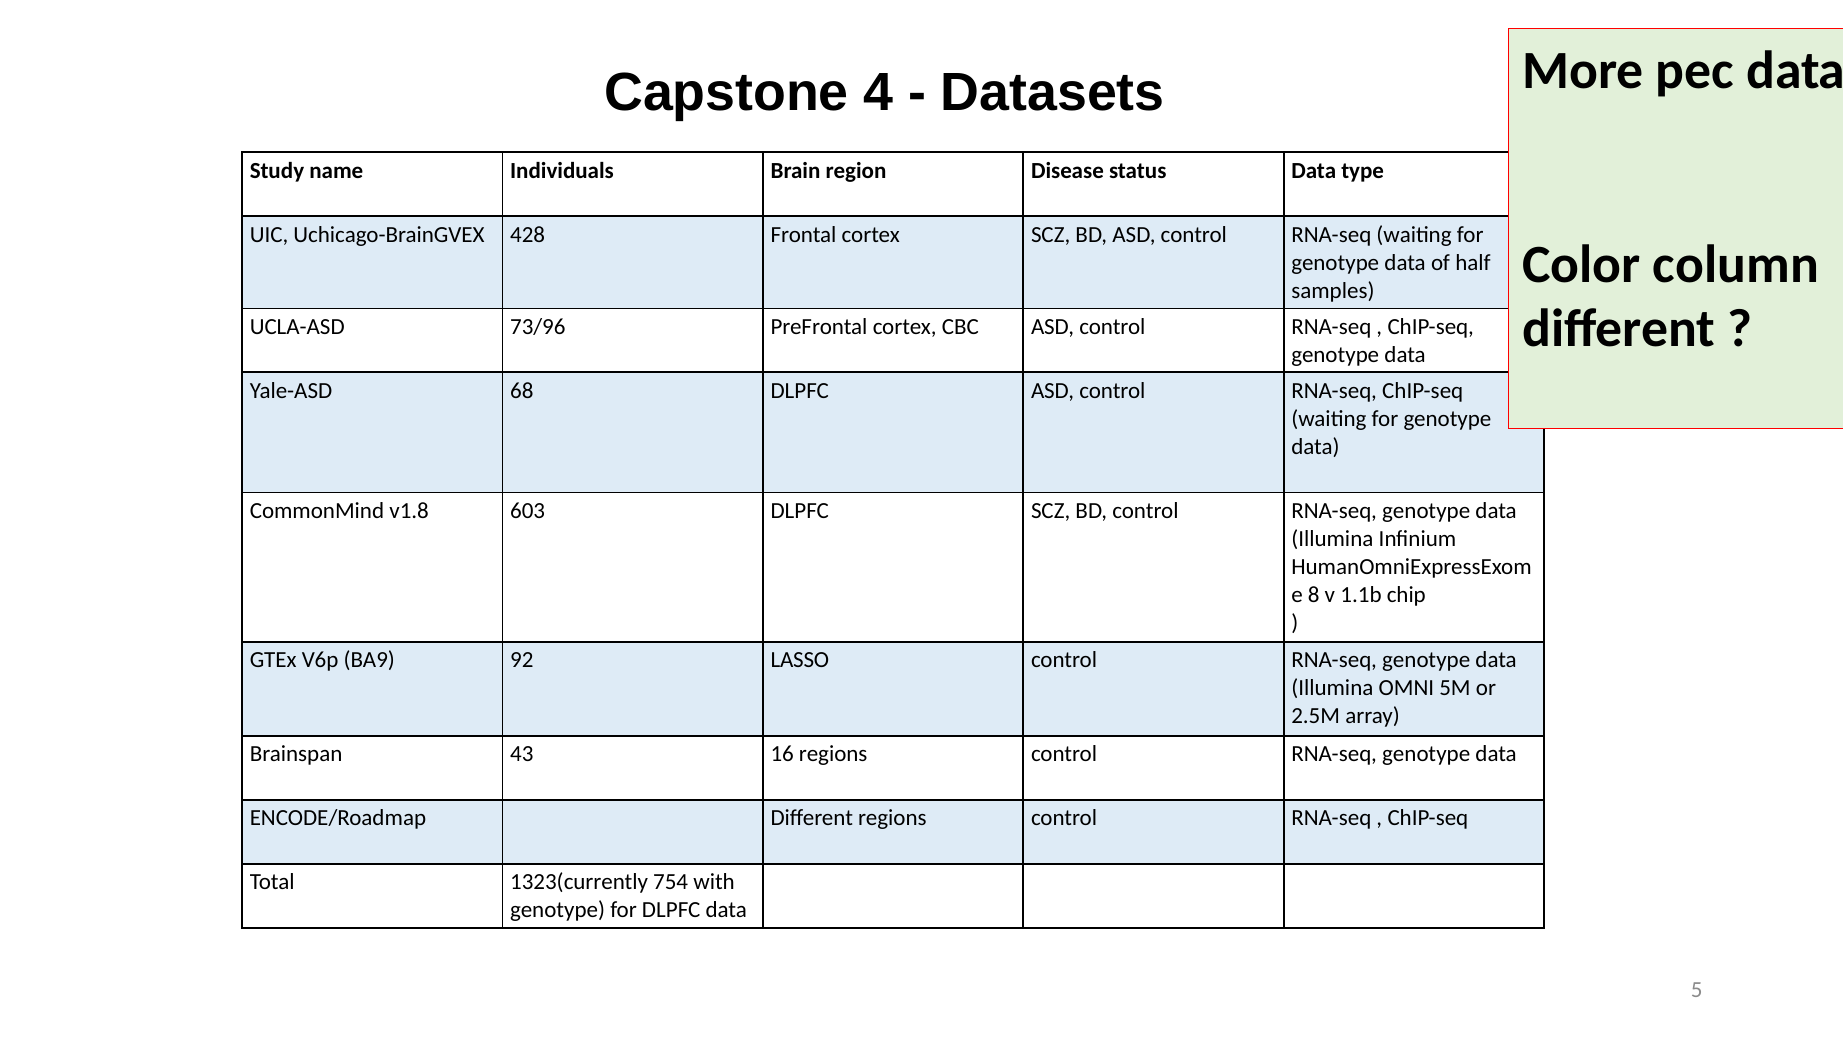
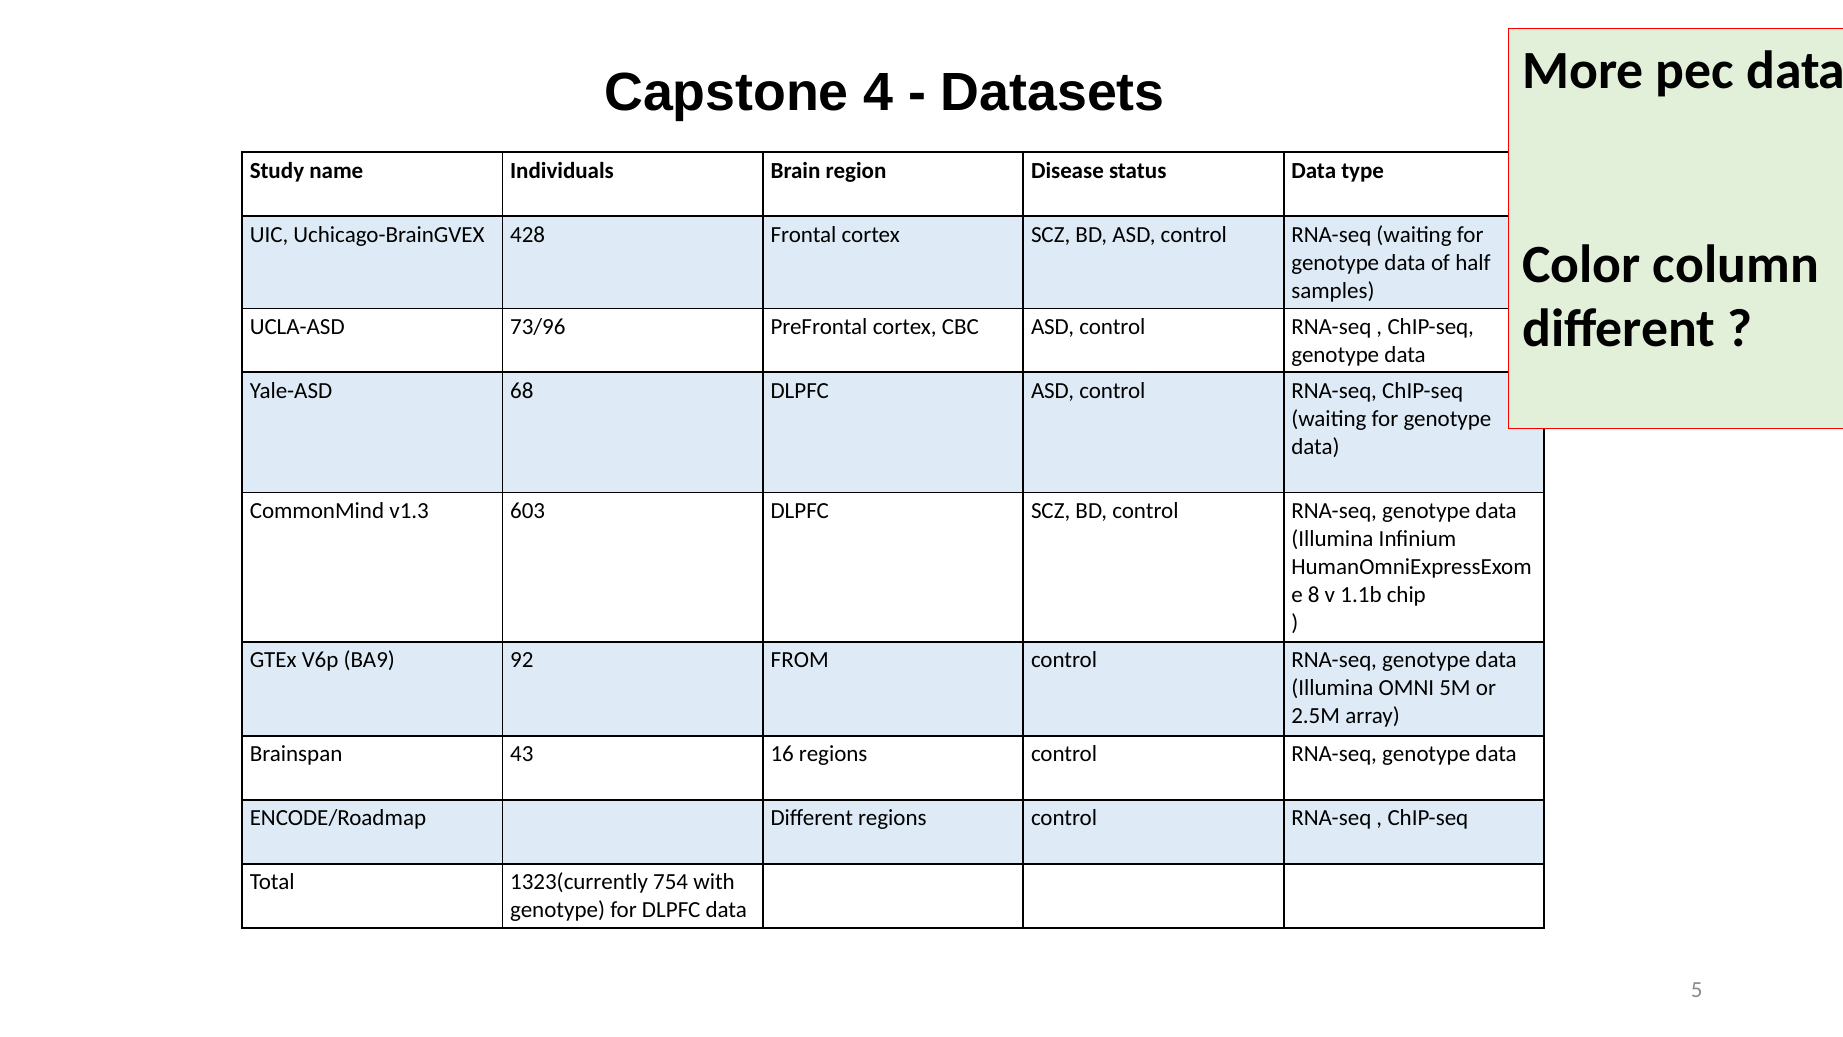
v1.8: v1.8 -> v1.3
LASSO: LASSO -> FROM
